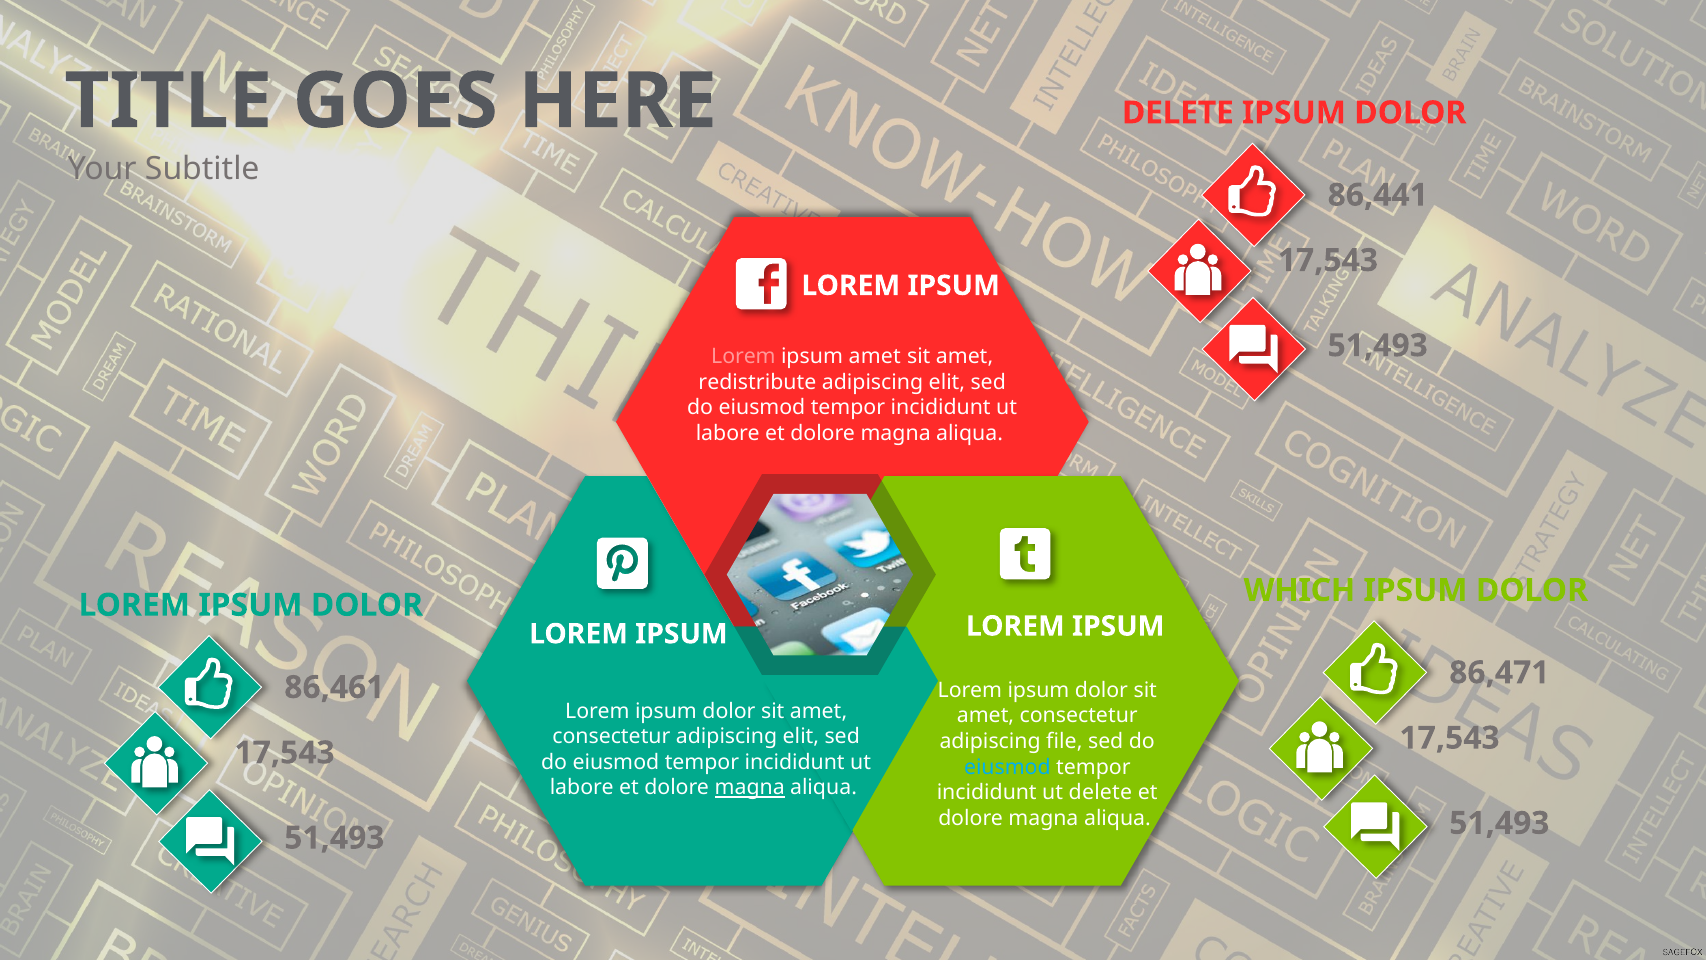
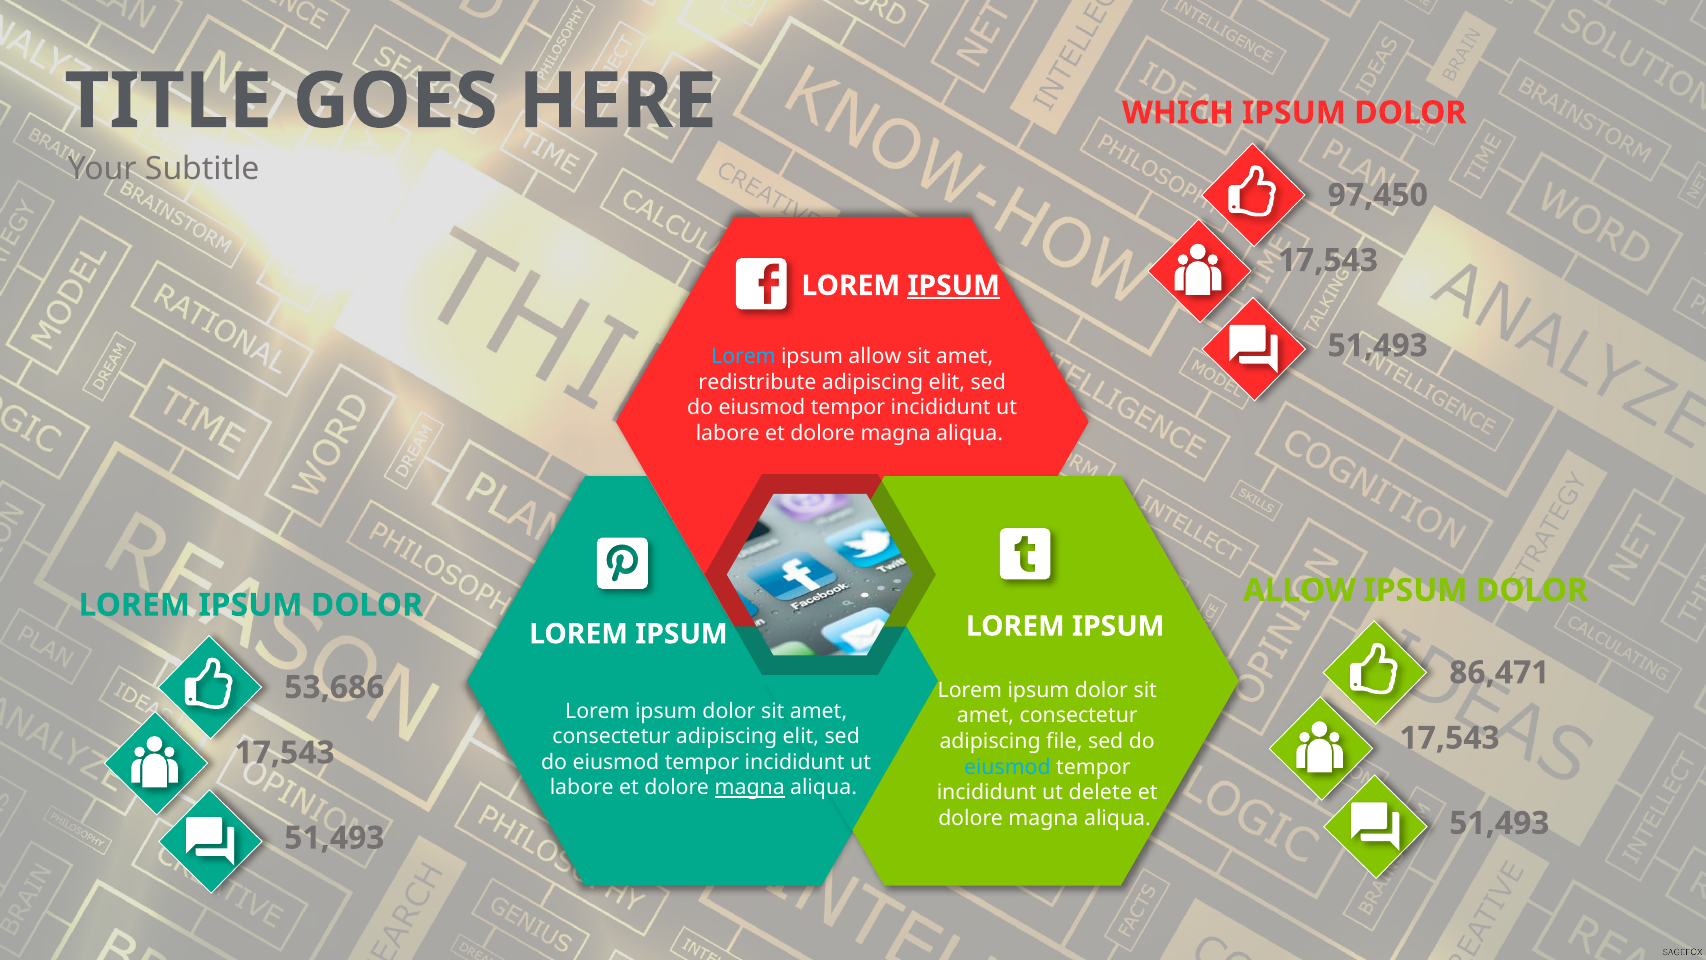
DELETE at (1178, 113): DELETE -> WHICH
86,441: 86,441 -> 97,450
IPSUM at (954, 286) underline: none -> present
Lorem at (743, 356) colour: pink -> light blue
ipsum amet: amet -> allow
WHICH at (1299, 590): WHICH -> ALLOW
86,461: 86,461 -> 53,686
